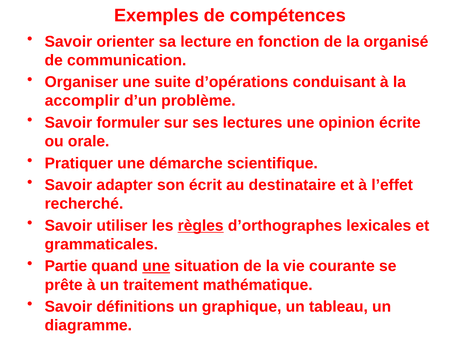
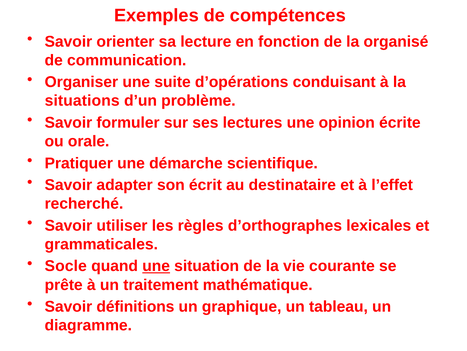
accomplir: accomplir -> situations
règles underline: present -> none
Partie: Partie -> Socle
